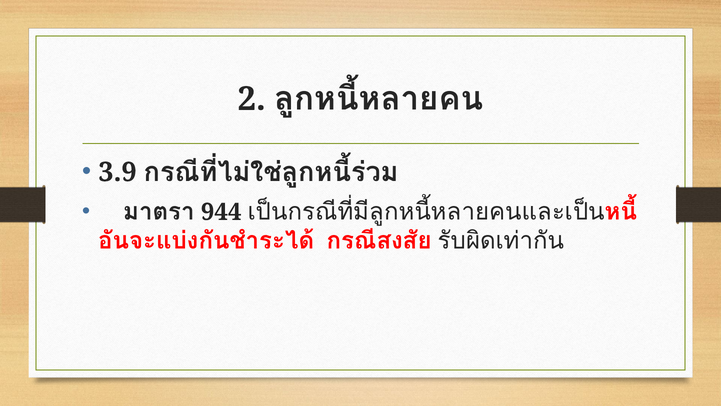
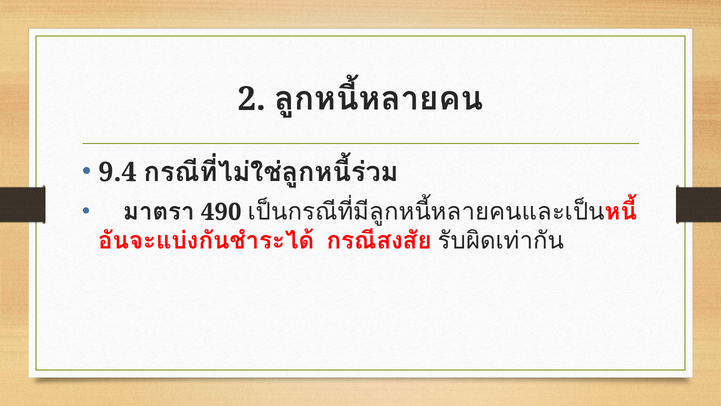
3.9: 3.9 -> 9.4
944: 944 -> 490
